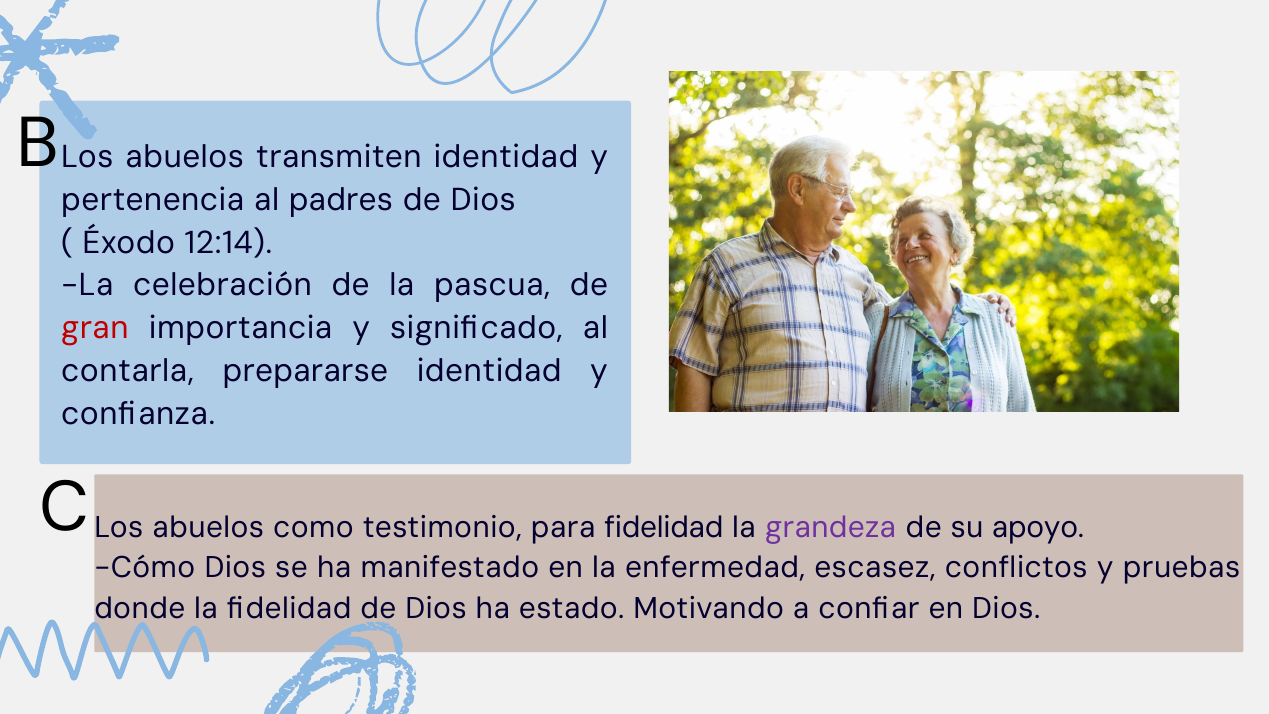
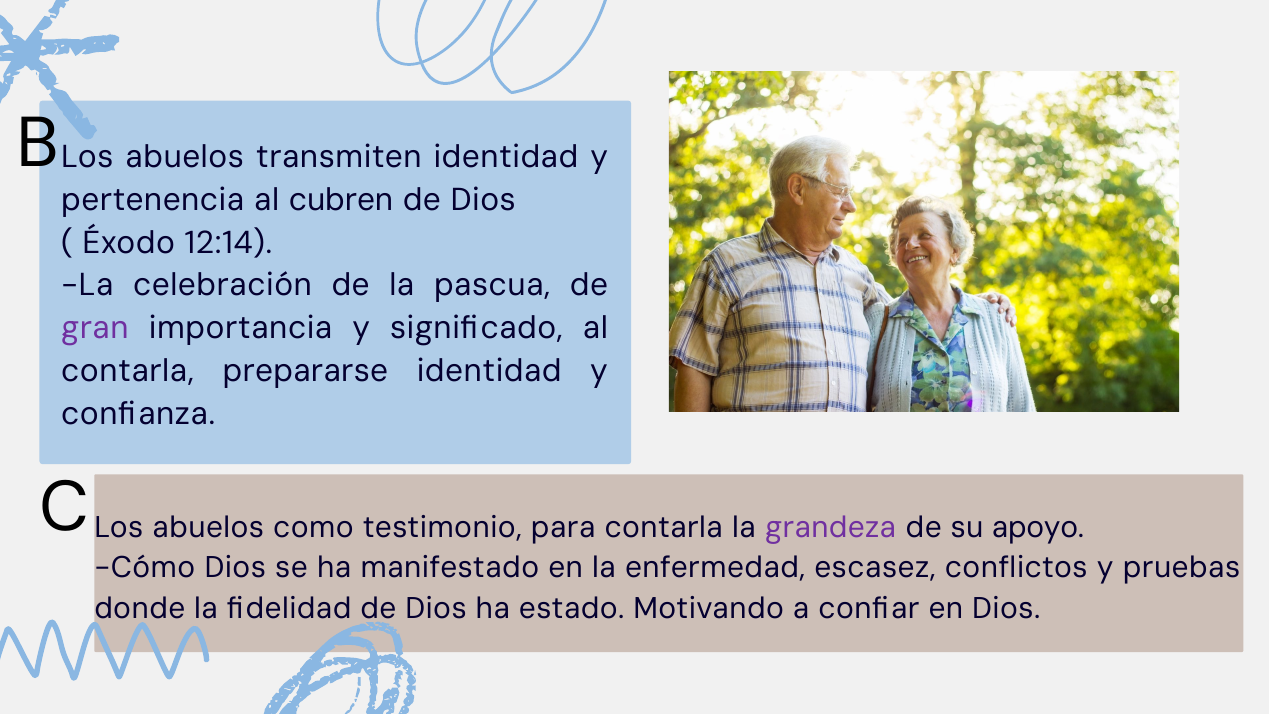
padres: padres -> cubren
gran colour: red -> purple
para fidelidad: fidelidad -> contarla
